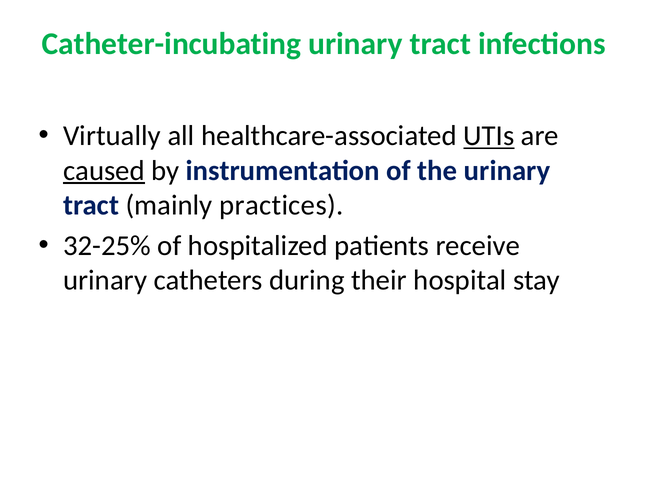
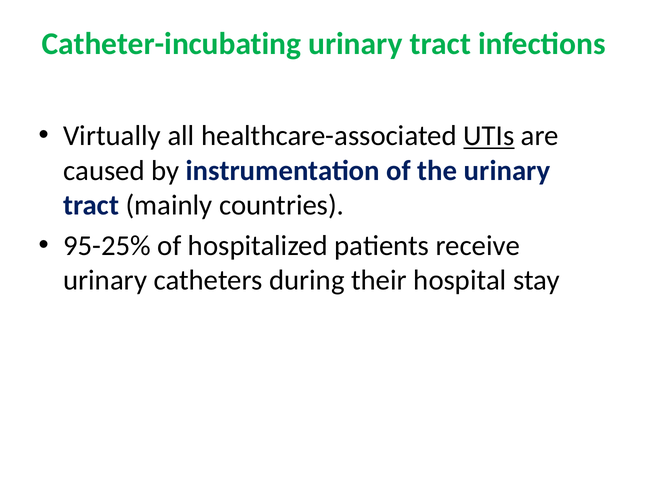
caused underline: present -> none
practices: practices -> countries
32-25%: 32-25% -> 95-25%
